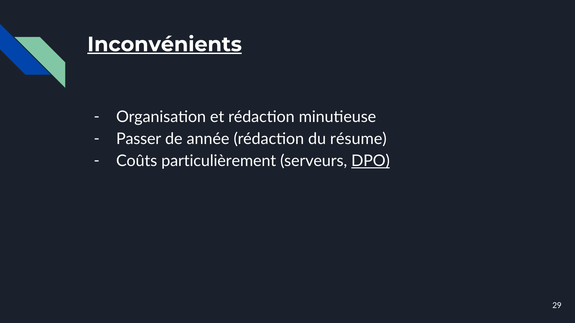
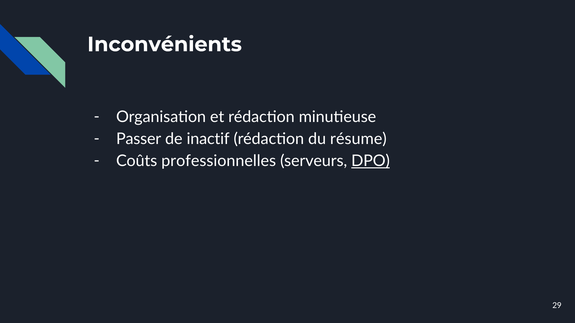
Inconvénients underline: present -> none
année: année -> inactif
particulièrement: particulièrement -> professionnelles
